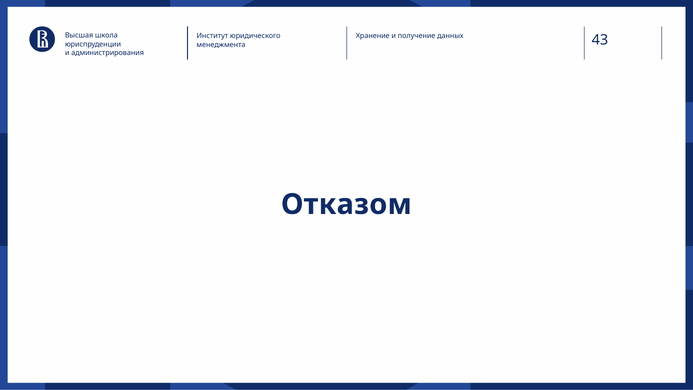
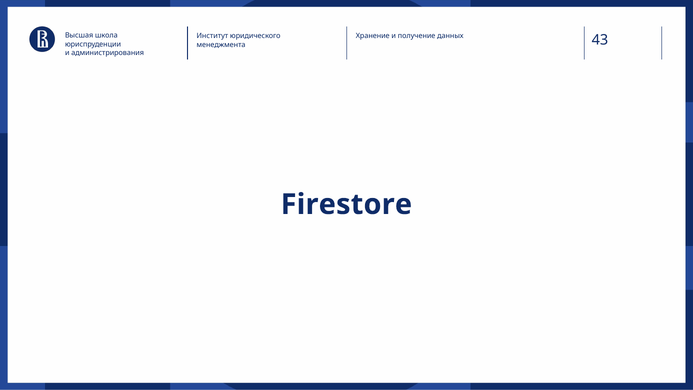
Отказом: Отказом -> Firestore
